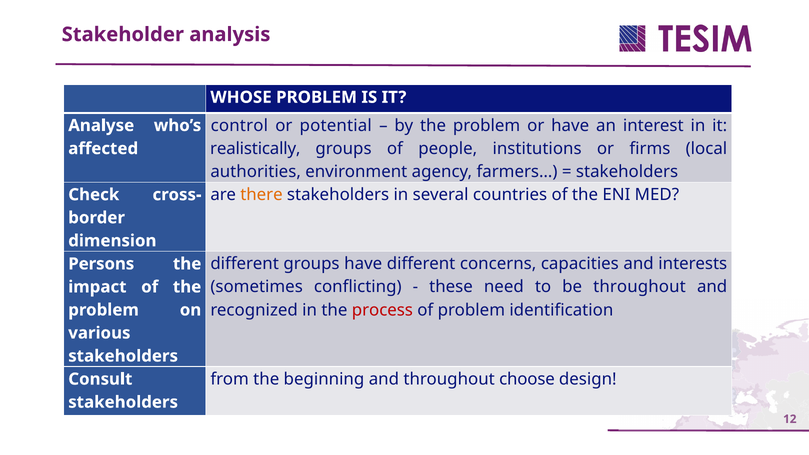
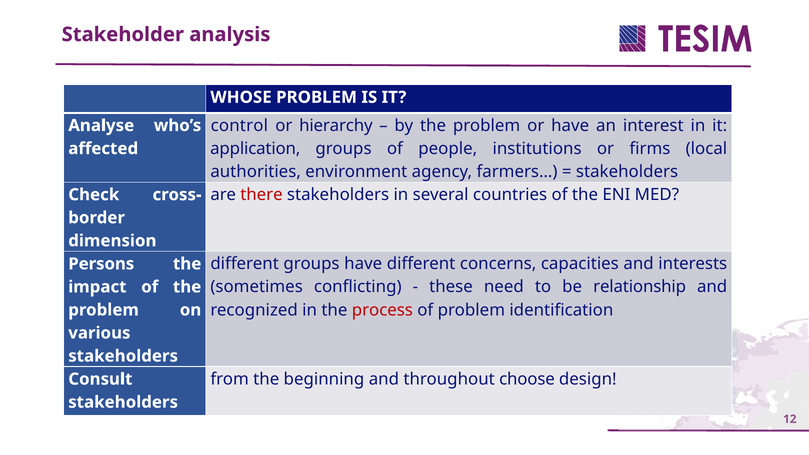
potential: potential -> hierarchy
realistically: realistically -> application
there colour: orange -> red
be throughout: throughout -> relationship
